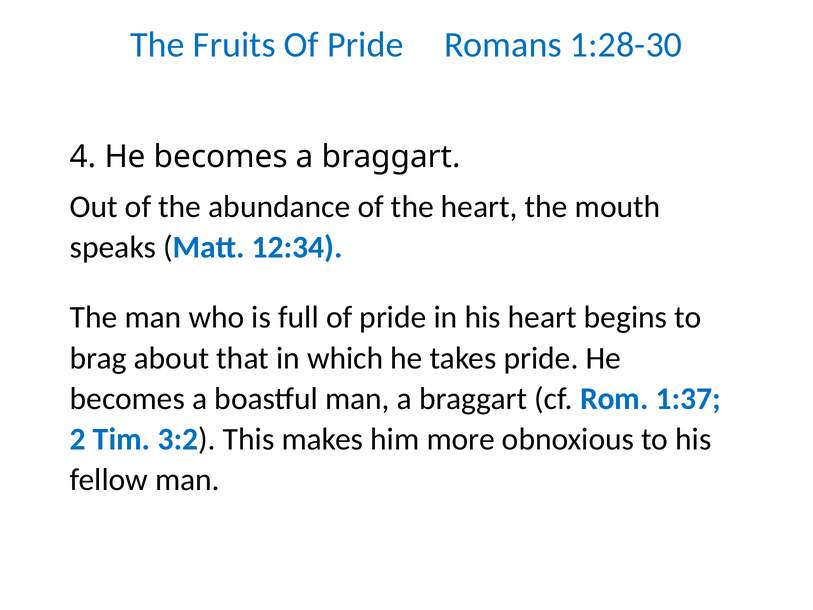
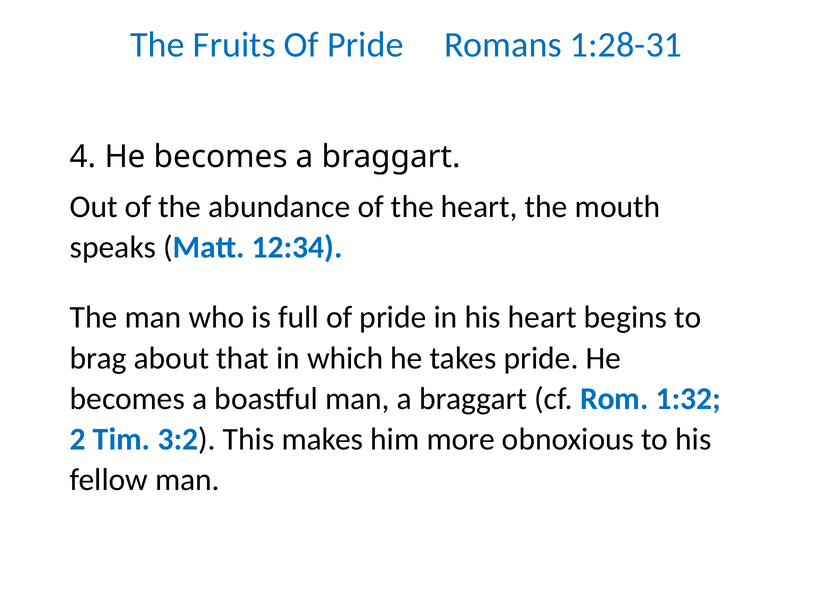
1:28-30: 1:28-30 -> 1:28-31
1:37: 1:37 -> 1:32
